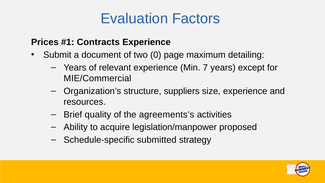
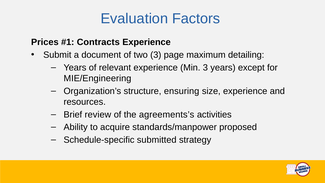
two 0: 0 -> 3
Min 7: 7 -> 3
MIE/Commercial: MIE/Commercial -> MIE/Engineering
suppliers: suppliers -> ensuring
quality: quality -> review
legislation/manpower: legislation/manpower -> standards/manpower
